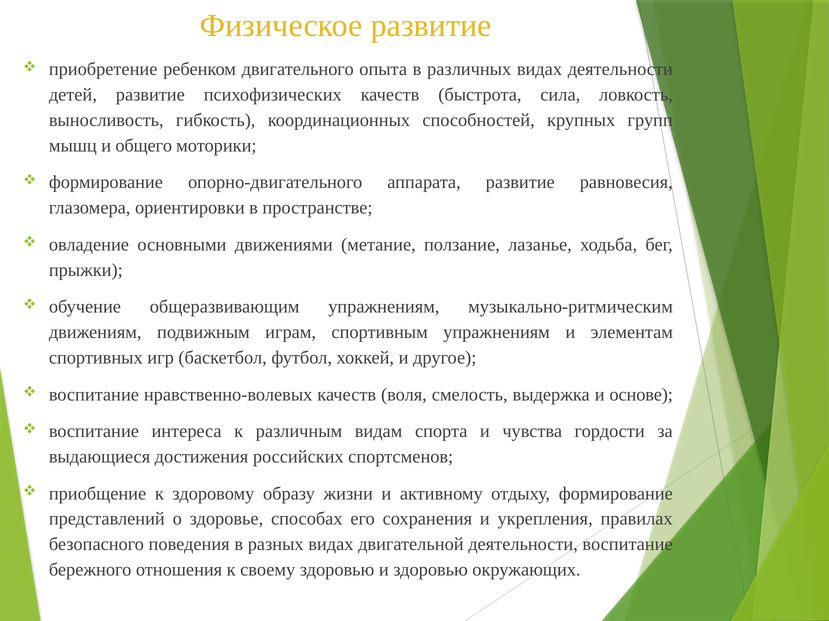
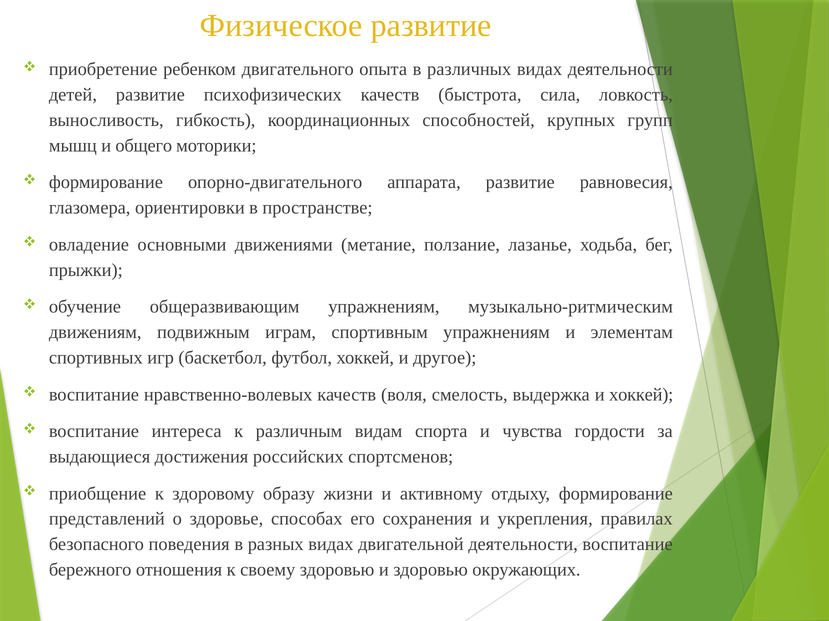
и основе: основе -> хоккей
